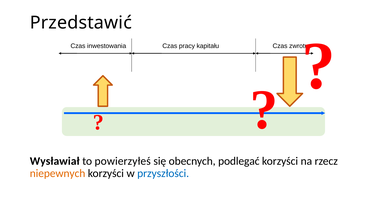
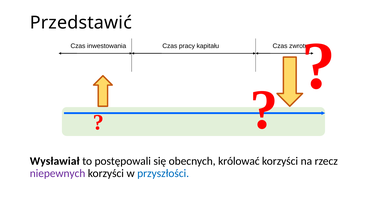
powierzyłeś: powierzyłeś -> postępowali
podlegać: podlegać -> królować
niepewnych colour: orange -> purple
